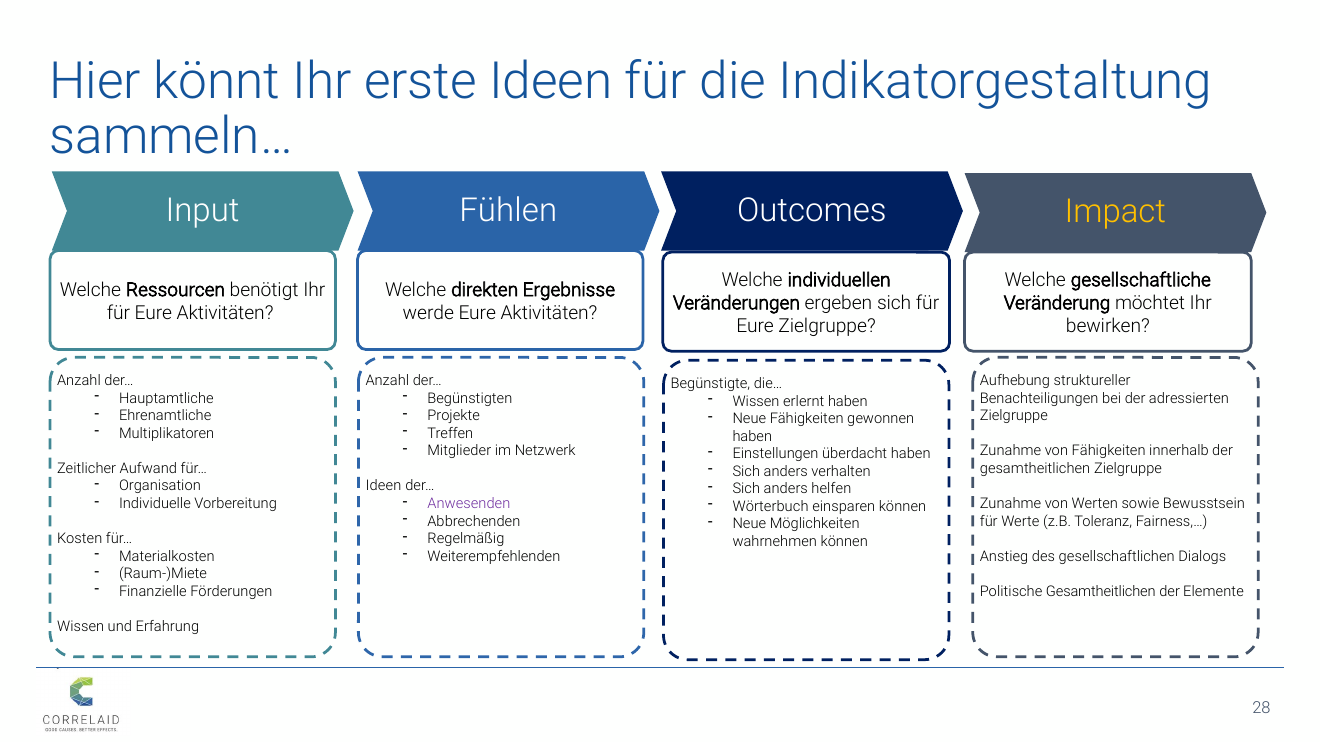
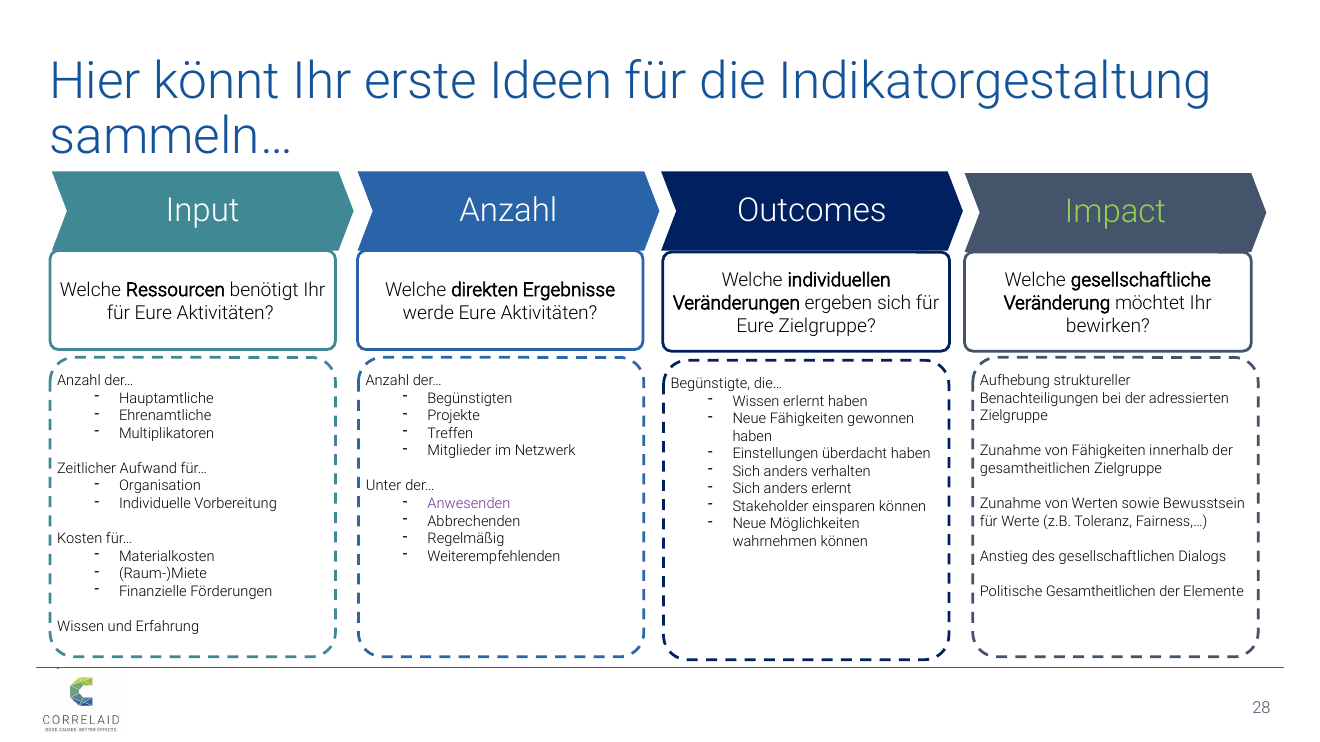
Fühlen at (508, 210): Fühlen -> Anzahl
Impact colour: yellow -> light green
Ideen at (383, 486): Ideen -> Unter
anders helfen: helfen -> erlernt
Wörterbuch: Wörterbuch -> Stakeholder
